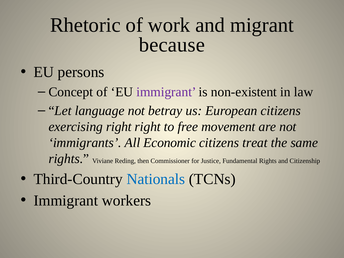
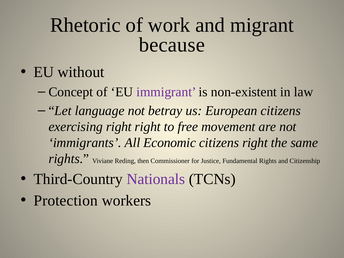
persons: persons -> without
citizens treat: treat -> right
Nationals colour: blue -> purple
Immigrant at (66, 201): Immigrant -> Protection
